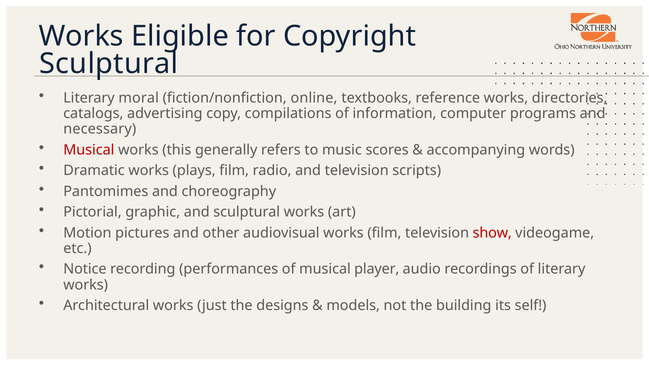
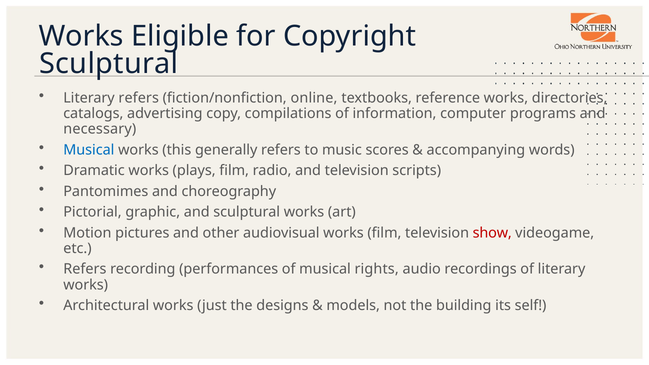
Literary moral: moral -> refers
Musical at (89, 150) colour: red -> blue
Notice at (85, 269): Notice -> Refers
player: player -> rights
